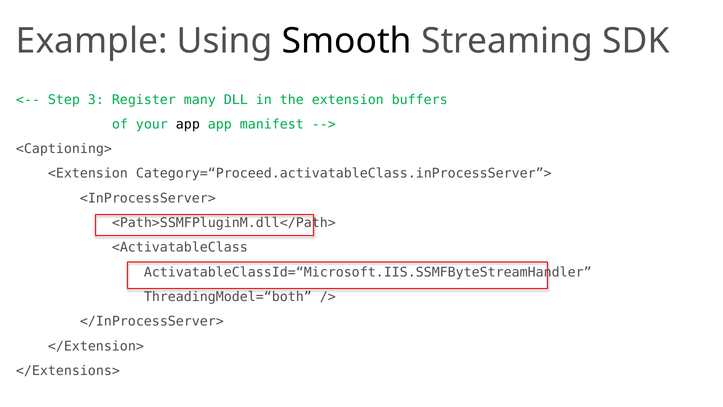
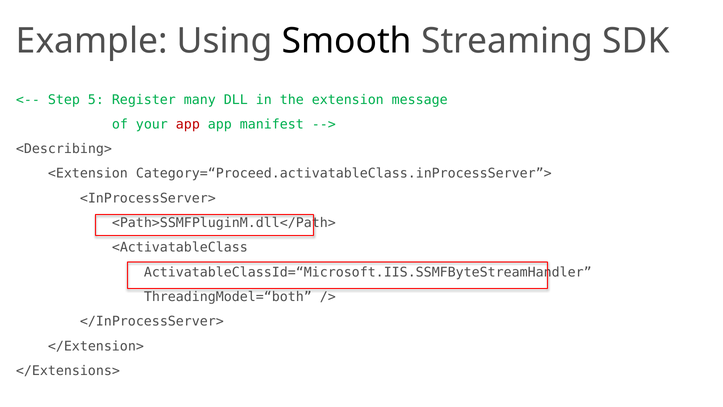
3: 3 -> 5
buffers: buffers -> message
app at (188, 124) colour: black -> red
<Captioning>: <Captioning> -> <Describing>
